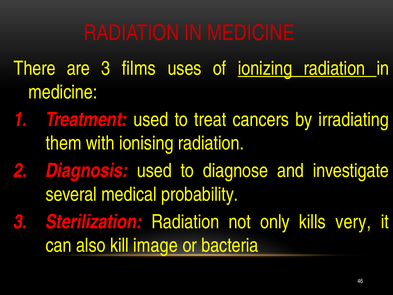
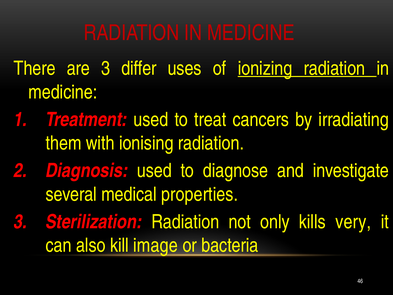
films: films -> differ
probability: probability -> properties
